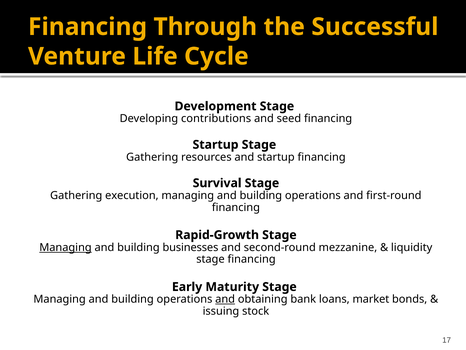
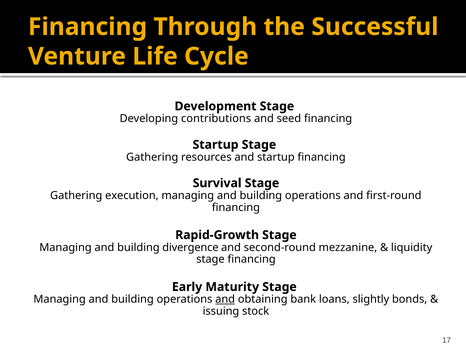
Managing at (66, 247) underline: present -> none
businesses: businesses -> divergence
market: market -> slightly
